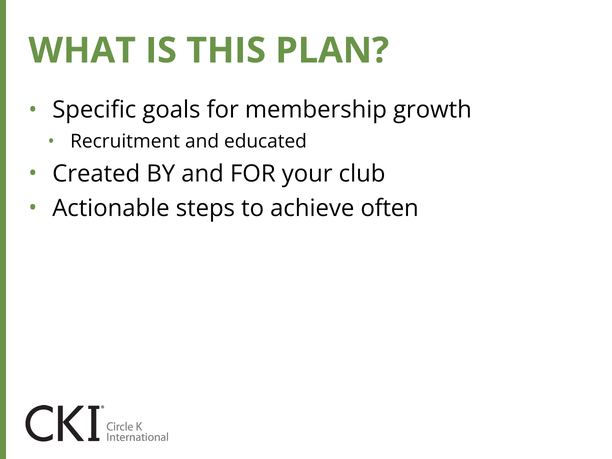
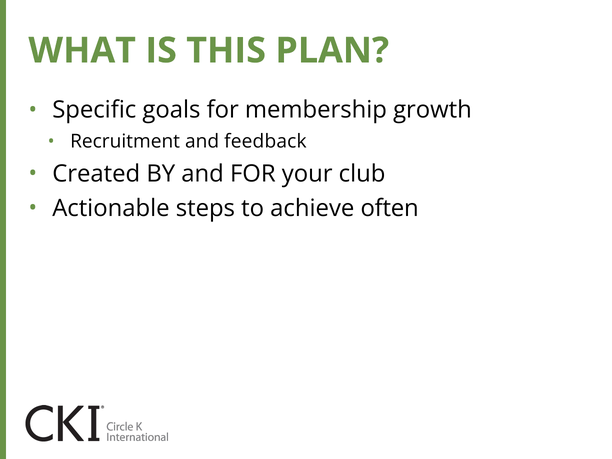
educated: educated -> feedback
